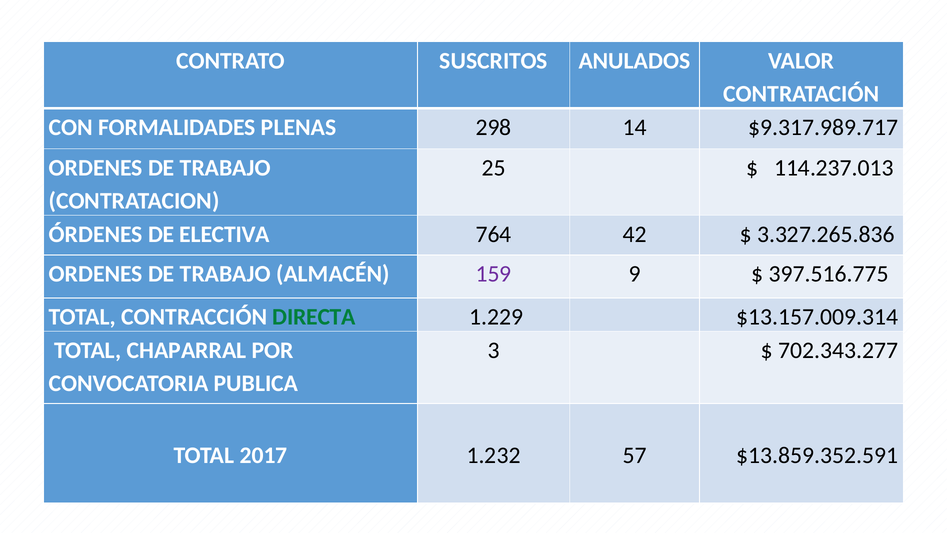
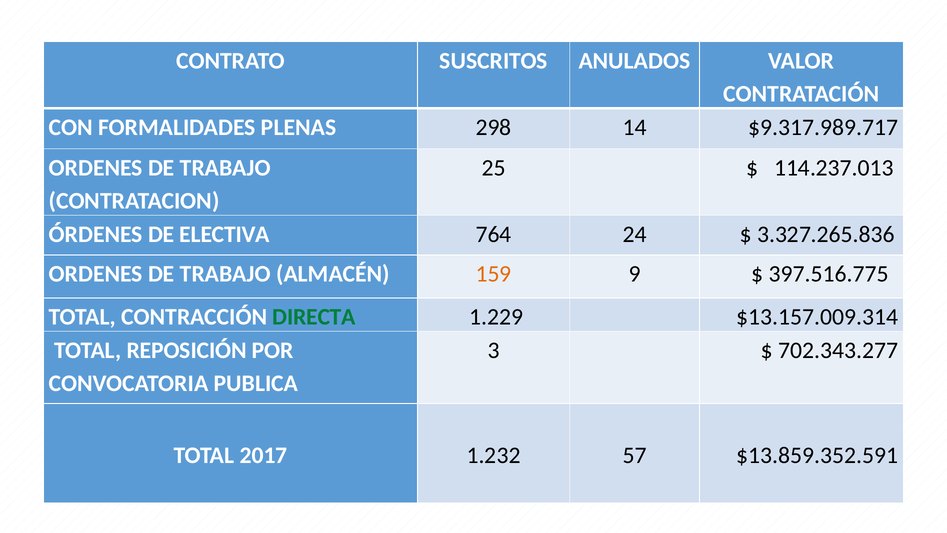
42: 42 -> 24
159 colour: purple -> orange
CHAPARRAL: CHAPARRAL -> REPOSICIÓN
